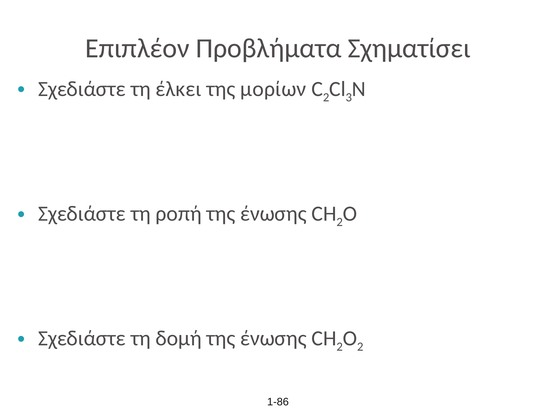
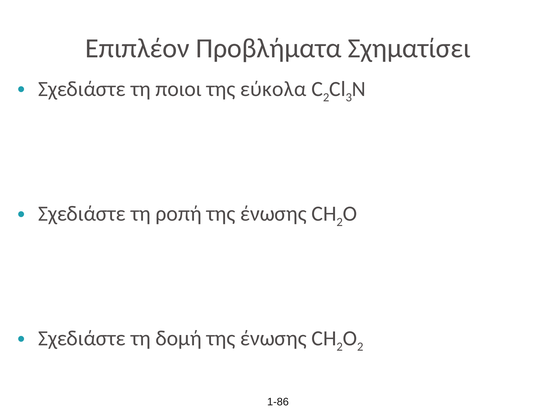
έλκει: έλκει -> ποιοι
μορίων: μορίων -> εύκολα
